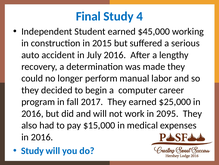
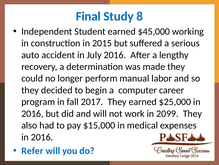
4: 4 -> 8
2095: 2095 -> 2099
Study at (32, 150): Study -> Refer
